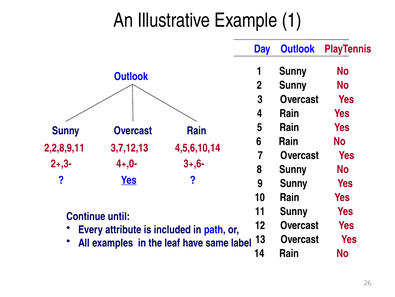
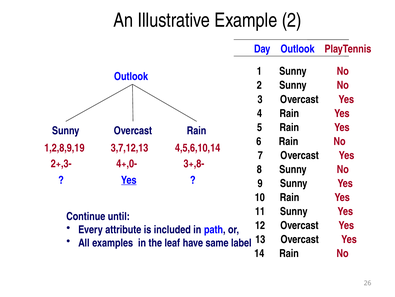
Example 1: 1 -> 2
2,2,8,9,11: 2,2,8,9,11 -> 1,2,8,9,19
3+,6-: 3+,6- -> 3+,8-
